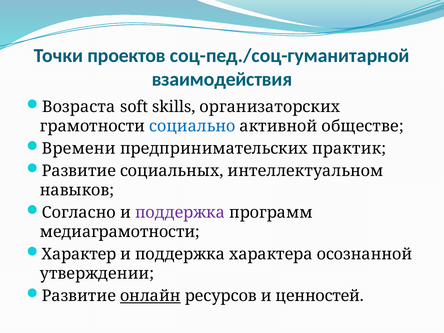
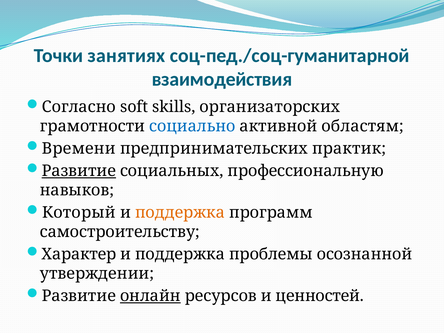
проектов: проектов -> занятиях
Возраста: Возраста -> Согласно
обществе: обществе -> областям
Развитие at (79, 171) underline: none -> present
интеллектуальном: интеллектуальном -> профессиональную
Согласно: Согласно -> Который
поддержка at (180, 213) colour: purple -> orange
медиаграмотности: медиаграмотности -> самостроительству
характера: характера -> проблемы
